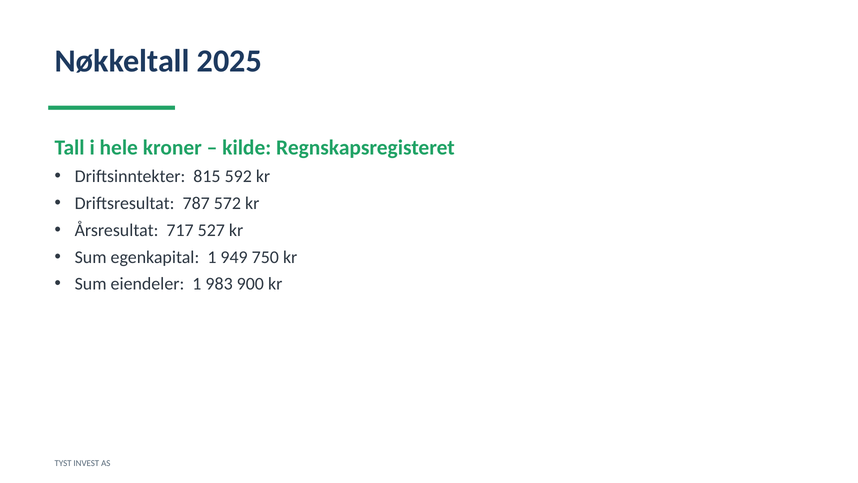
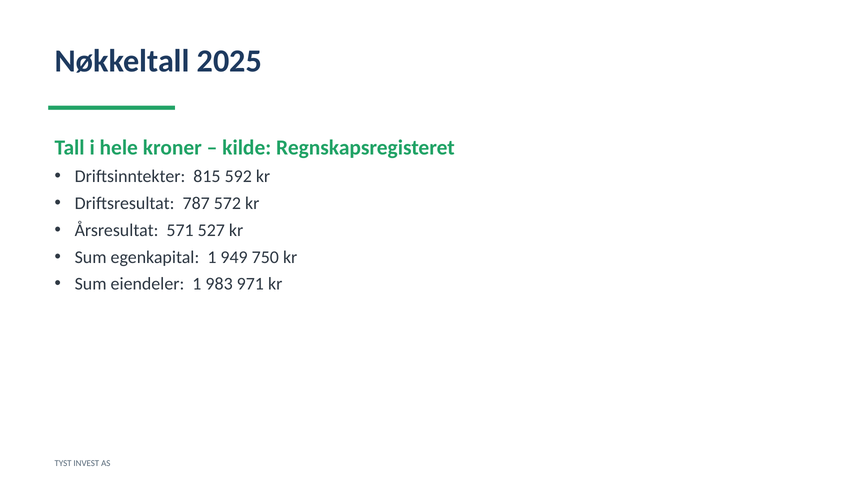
717: 717 -> 571
900: 900 -> 971
